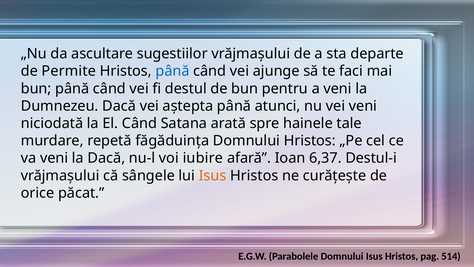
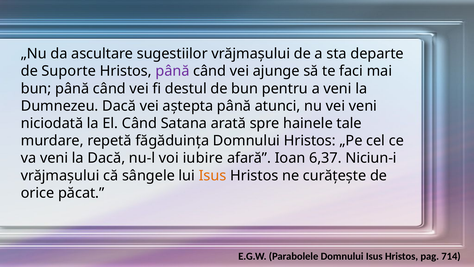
Permite: Permite -> Suporte
până at (173, 71) colour: blue -> purple
Destul-i: Destul-i -> Niciun-i
514: 514 -> 714
